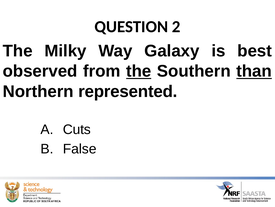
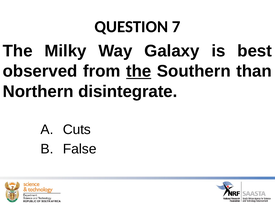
2: 2 -> 7
than underline: present -> none
represented: represented -> disintegrate
